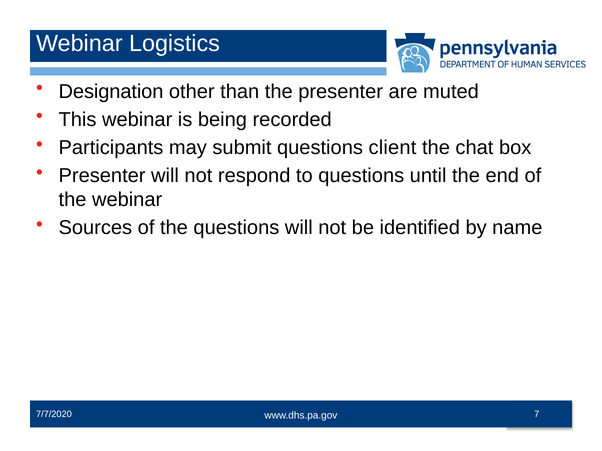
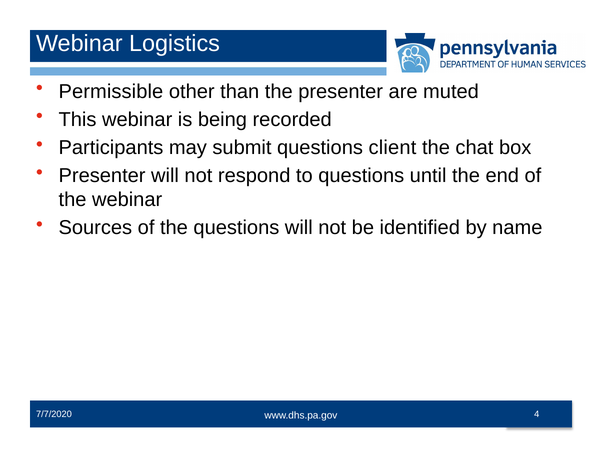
Designation: Designation -> Permissible
7: 7 -> 4
